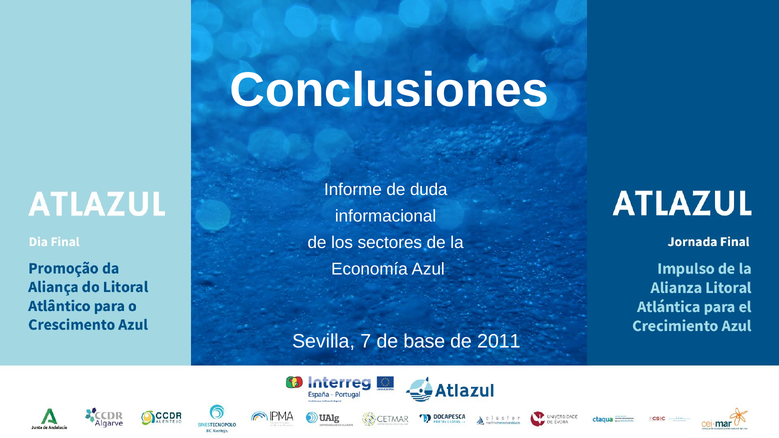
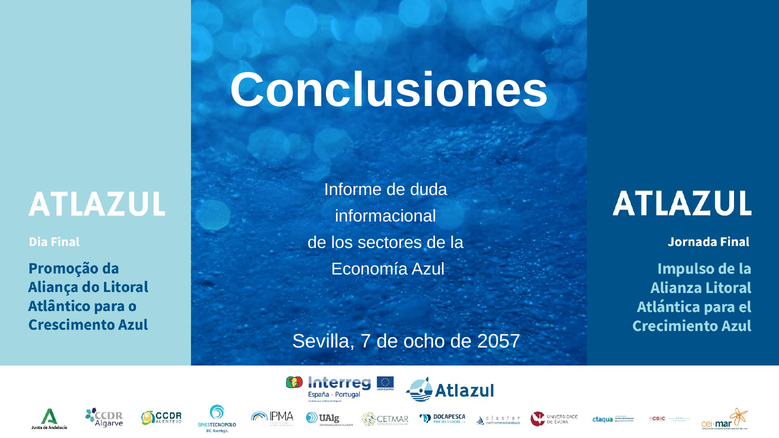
base: base -> ocho
2011: 2011 -> 2057
